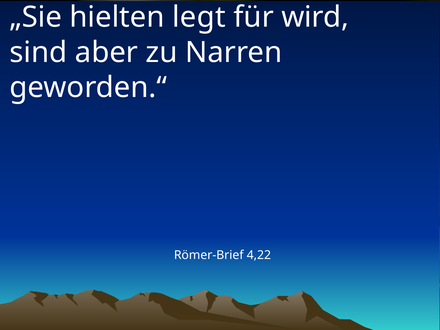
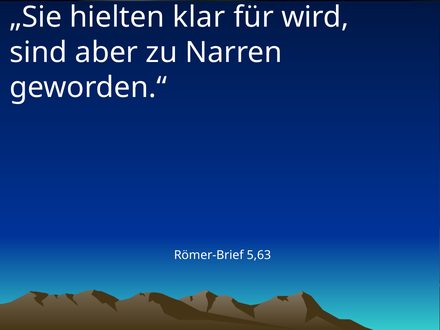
legt: legt -> klar
4,22: 4,22 -> 5,63
